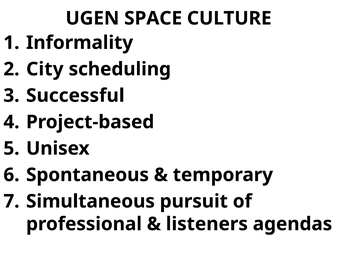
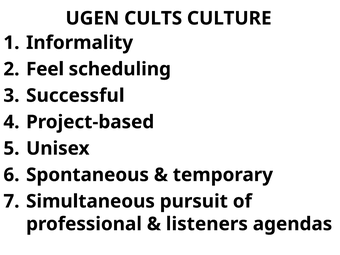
SPACE: SPACE -> CULTS
City: City -> Feel
